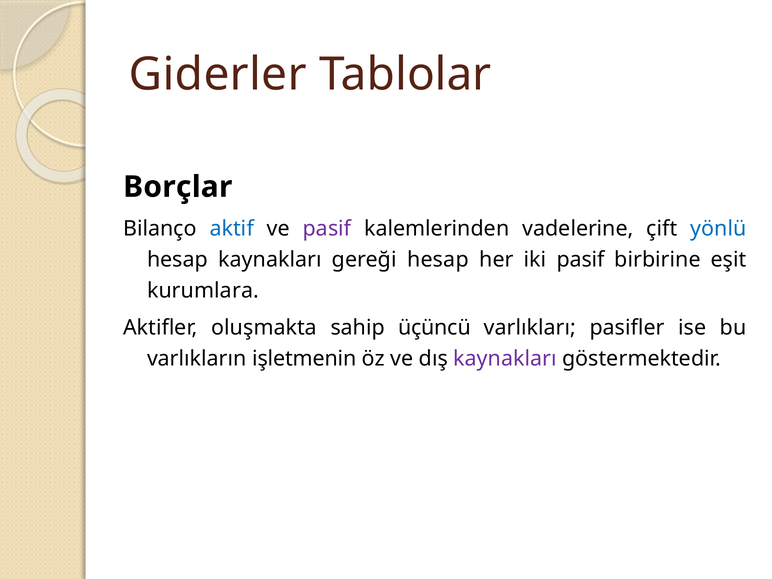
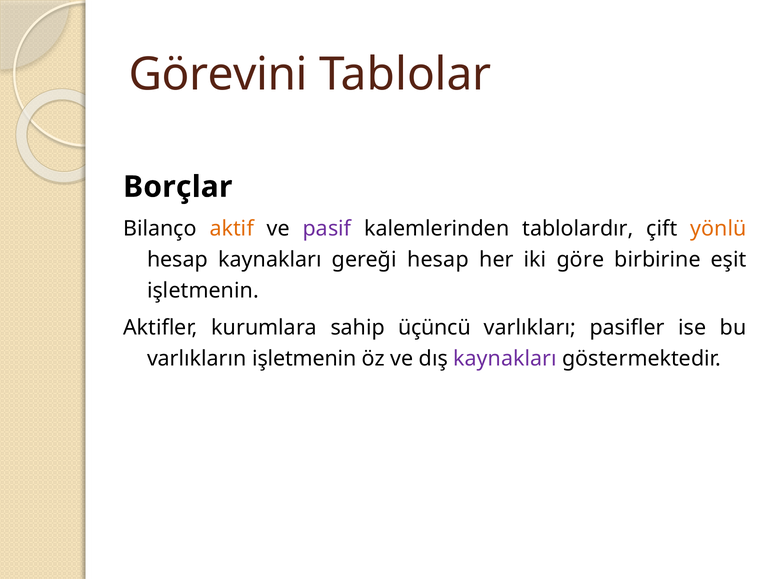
Giderler: Giderler -> Görevini
aktif colour: blue -> orange
vadelerine: vadelerine -> tablolardır
yönlü colour: blue -> orange
iki pasif: pasif -> göre
kurumlara at (203, 291): kurumlara -> işletmenin
oluşmakta: oluşmakta -> kurumlara
